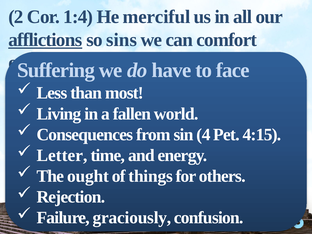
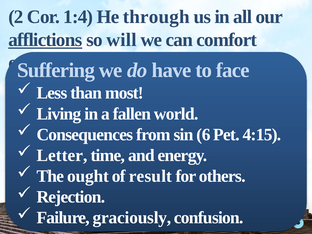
merciful: merciful -> through
so sins: sins -> will
4: 4 -> 6
things: things -> result
